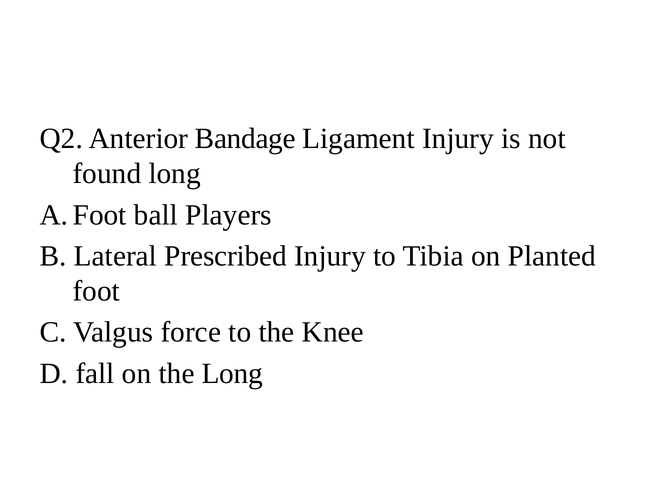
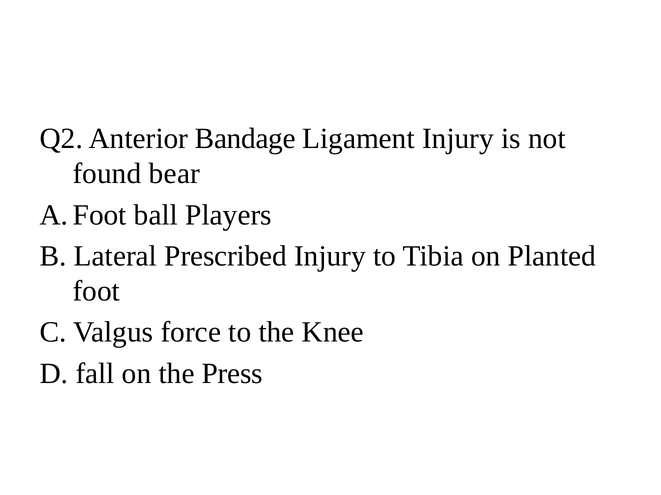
found long: long -> bear
the Long: Long -> Press
